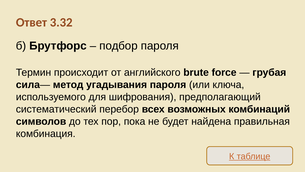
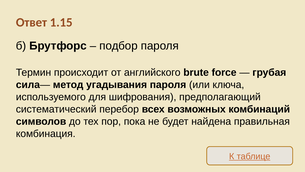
3.32: 3.32 -> 1.15
